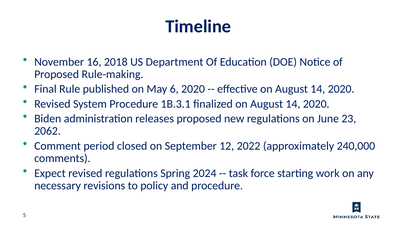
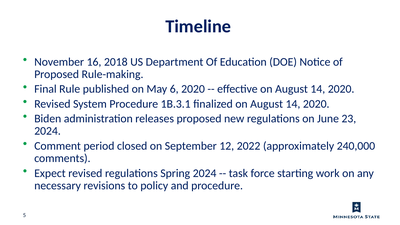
2062 at (48, 131): 2062 -> 2024
